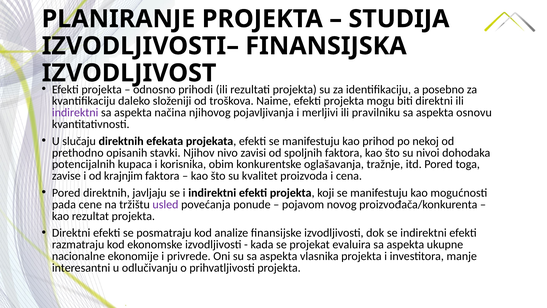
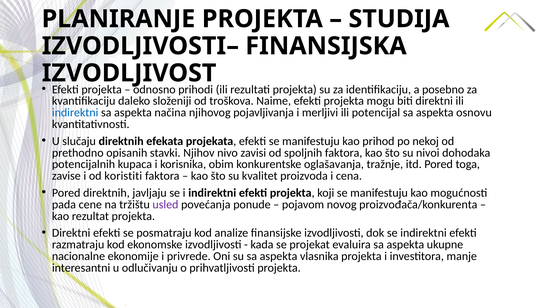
indirektni at (75, 113) colour: purple -> blue
pravilniku: pravilniku -> potencijal
krajnjim: krajnjim -> koristiti
